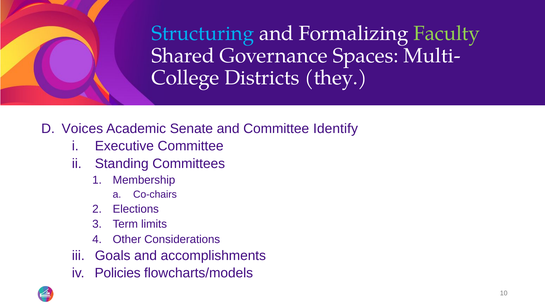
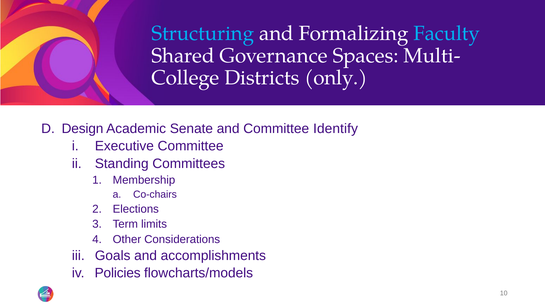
Faculty colour: light green -> light blue
they: they -> only
Voices: Voices -> Design
